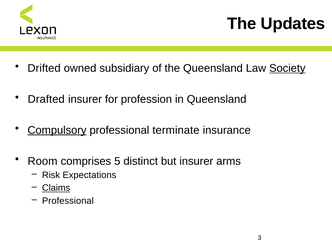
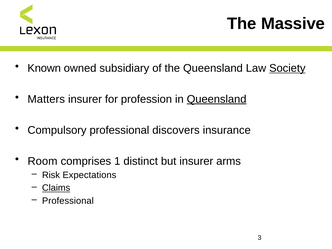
Updates: Updates -> Massive
Drifted: Drifted -> Known
Drafted: Drafted -> Matters
Queensland at (217, 99) underline: none -> present
Compulsory underline: present -> none
terminate: terminate -> discovers
5: 5 -> 1
